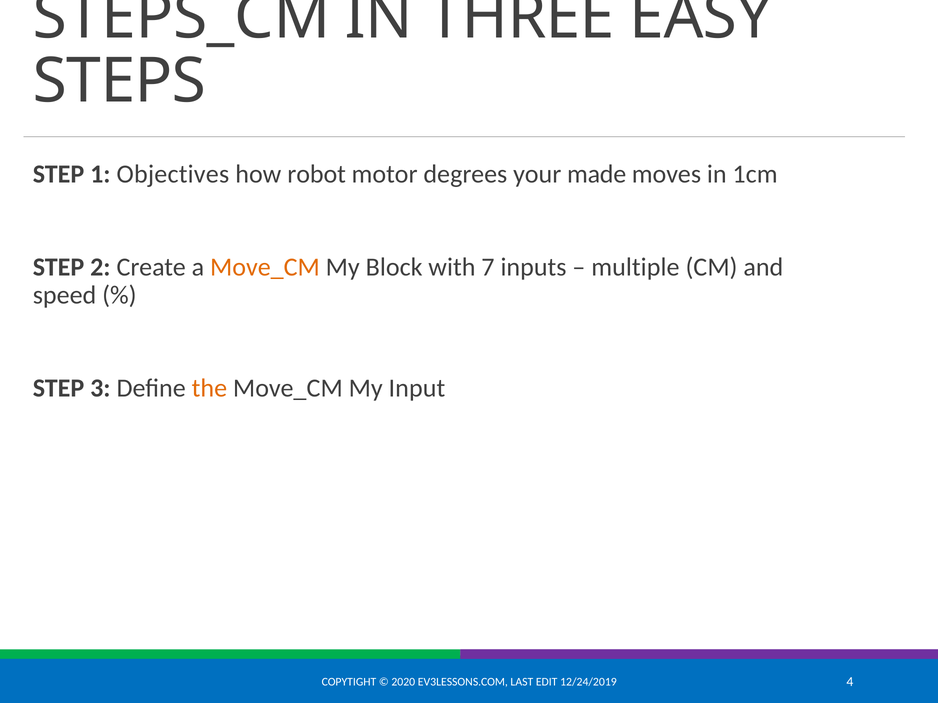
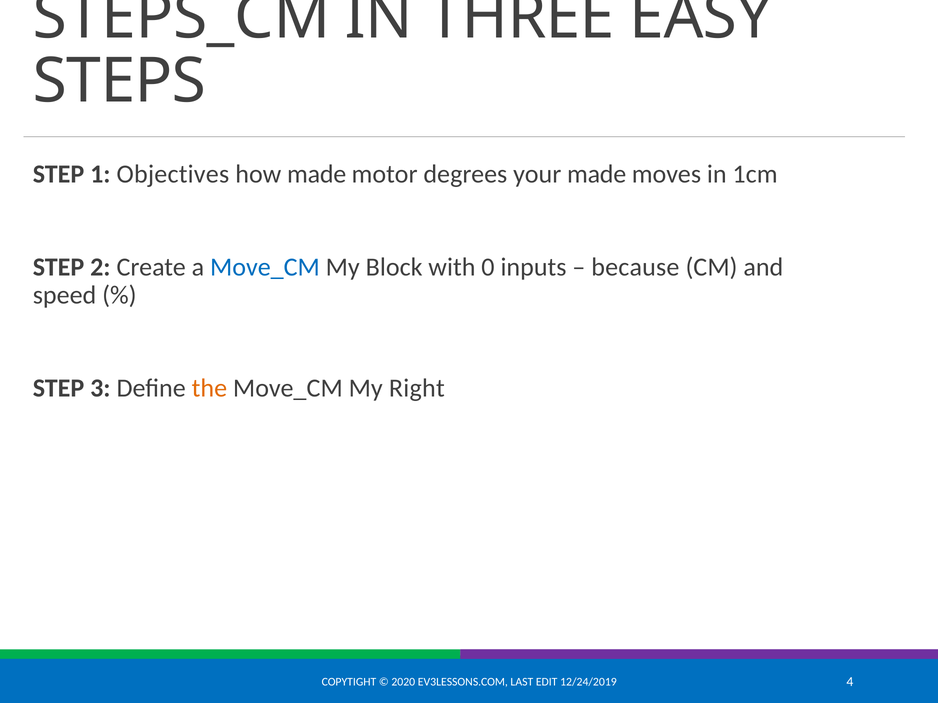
how robot: robot -> made
Move_CM at (265, 267) colour: orange -> blue
7: 7 -> 0
multiple: multiple -> because
Input: Input -> Right
